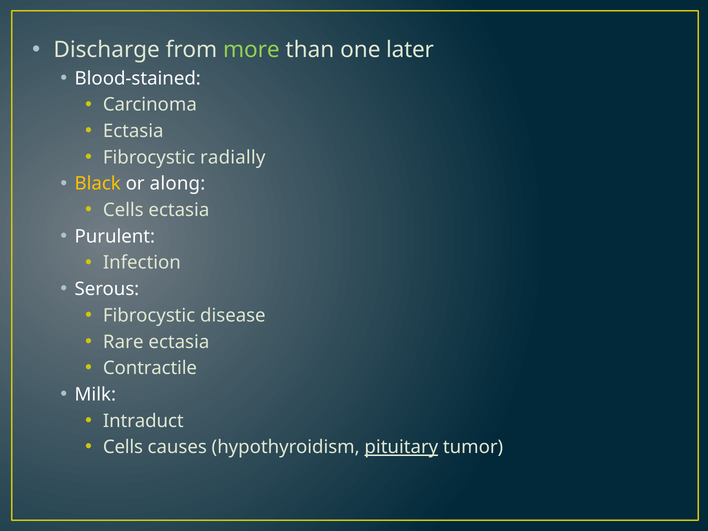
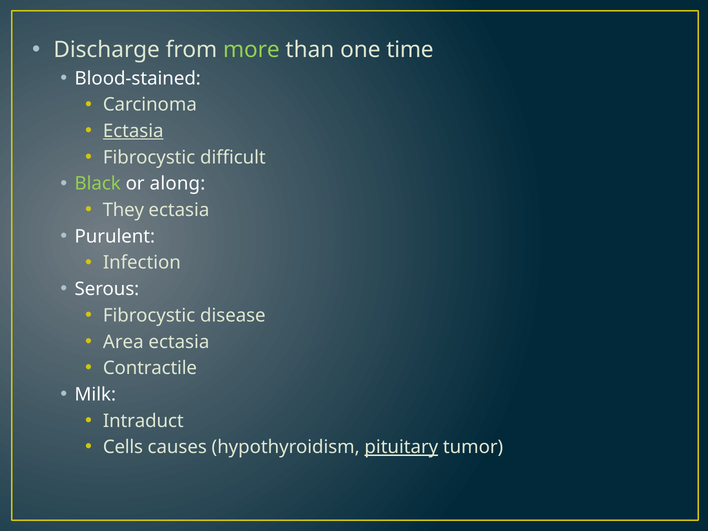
later: later -> time
Ectasia at (133, 131) underline: none -> present
radially: radially -> difficult
Black colour: yellow -> light green
Cells at (123, 210): Cells -> They
Rare: Rare -> Area
